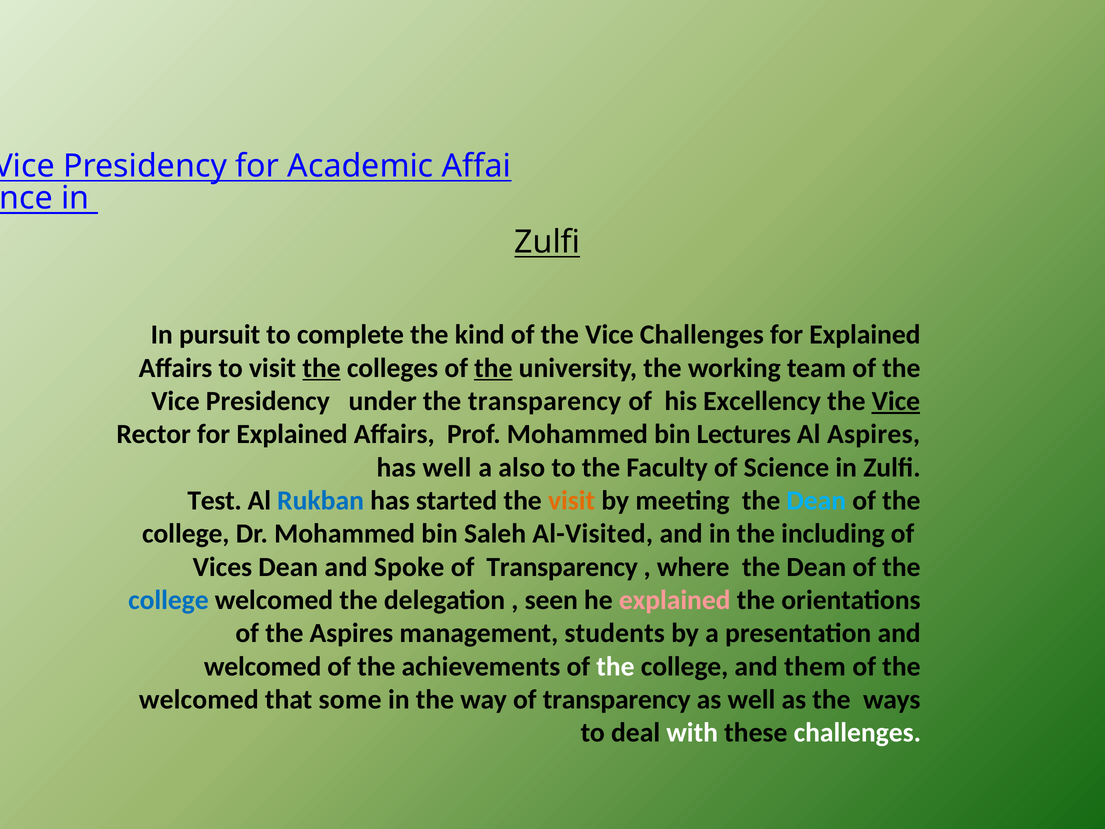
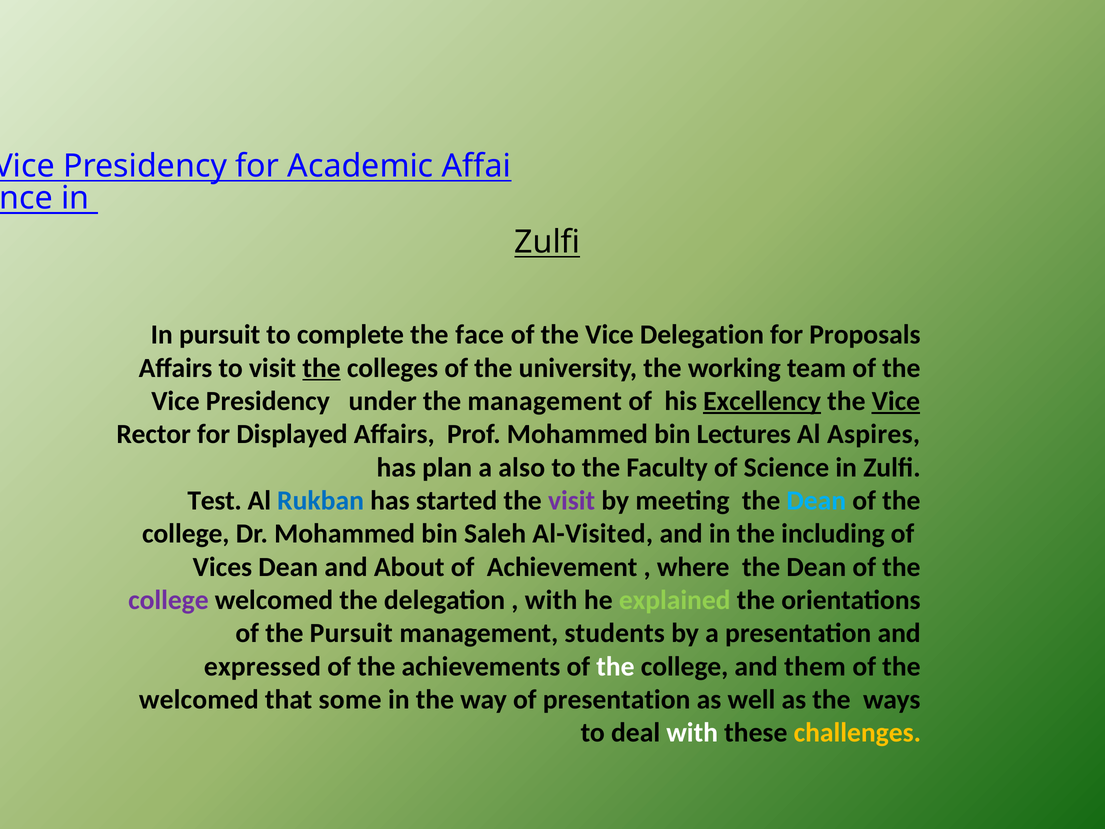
kind: kind -> face
Vice Challenges: Challenges -> Delegation
Explained at (865, 335): Explained -> Proposals
the at (493, 368) underline: present -> none
the transparency: transparency -> management
Excellency underline: none -> present
Rector for Explained: Explained -> Displayed
has well: well -> plan
visit at (572, 500) colour: orange -> purple
Spoke: Spoke -> About
Transparency at (562, 567): Transparency -> Achievement
college at (168, 600) colour: blue -> purple
seen at (551, 600): seen -> with
explained at (675, 600) colour: pink -> light green
the Aspires: Aspires -> Pursuit
welcomed at (263, 666): welcomed -> expressed
way of transparency: transparency -> presentation
challenges at (857, 732) colour: white -> yellow
